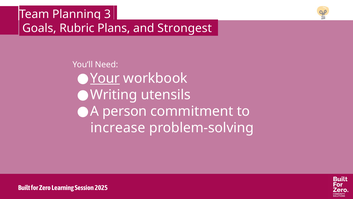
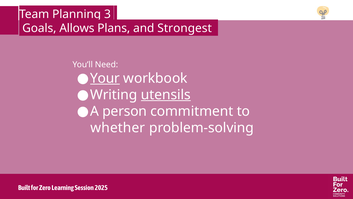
Rubric: Rubric -> Allows
utensils underline: none -> present
increase: increase -> whether
